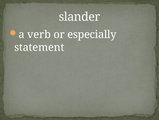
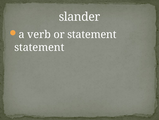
or especially: especially -> statement
